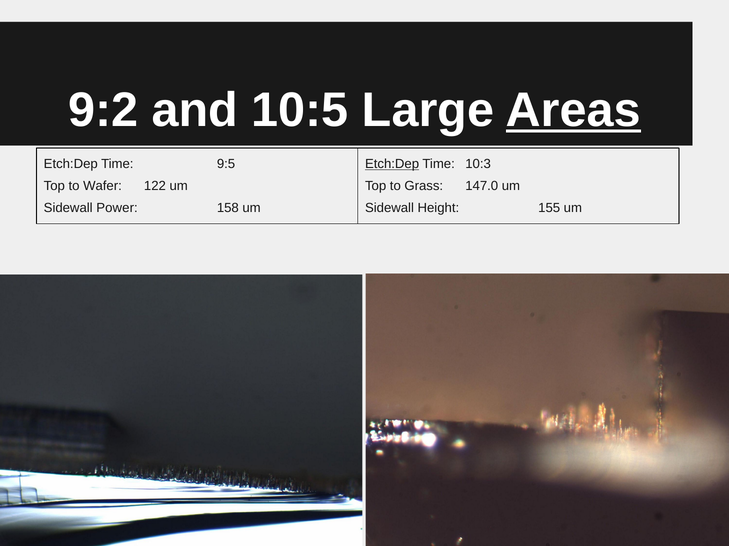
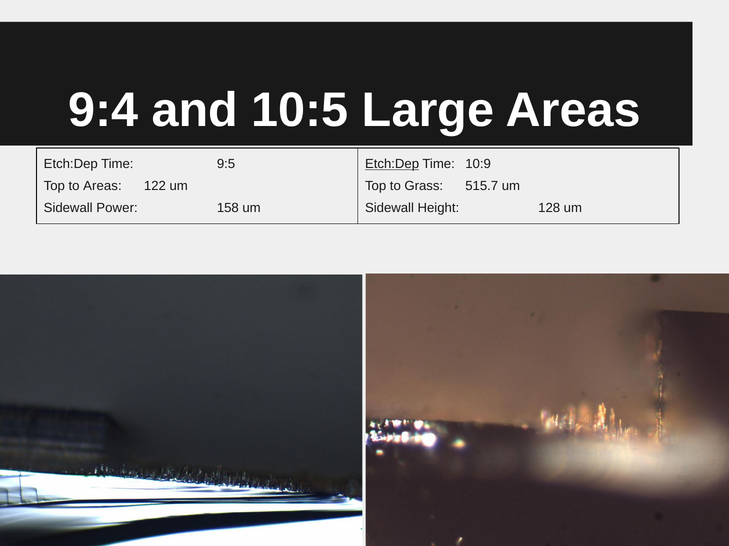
9:2: 9:2 -> 9:4
Areas at (573, 110) underline: present -> none
10:3: 10:3 -> 10:9
to Wafer: Wafer -> Areas
147.0: 147.0 -> 515.7
155: 155 -> 128
